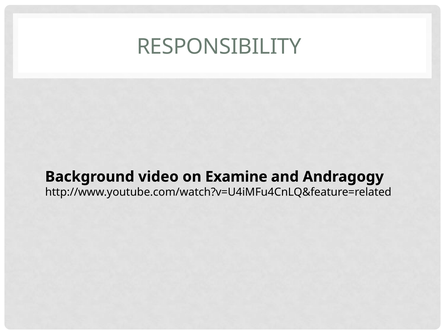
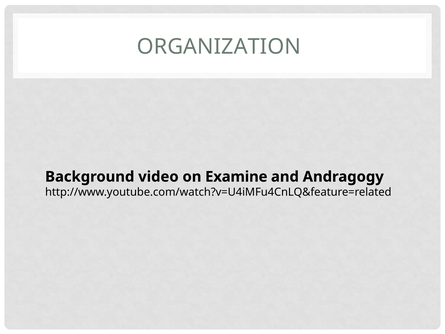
RESPONSIBILITY: RESPONSIBILITY -> ORGANIZATION
